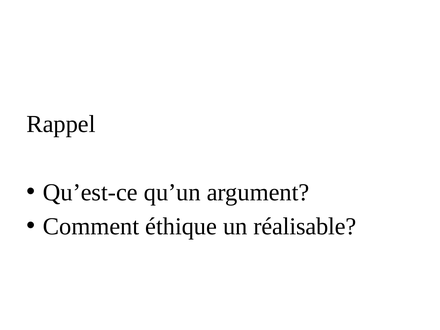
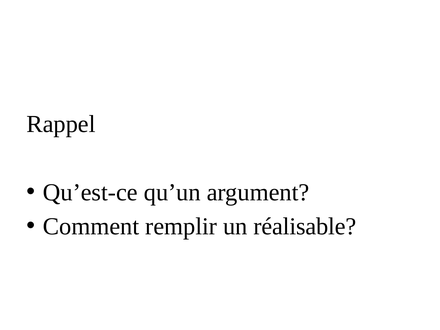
éthique: éthique -> remplir
